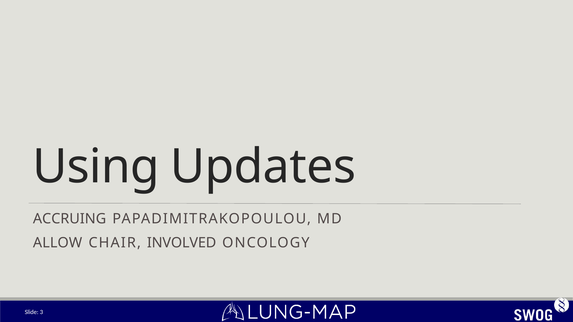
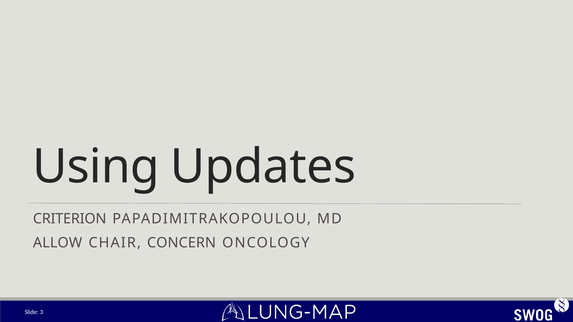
ACCRUING: ACCRUING -> CRITERION
INVOLVED: INVOLVED -> CONCERN
